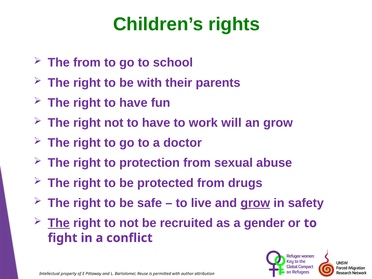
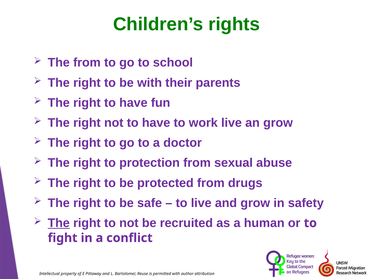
work will: will -> live
grow at (255, 203) underline: present -> none
gender: gender -> human
